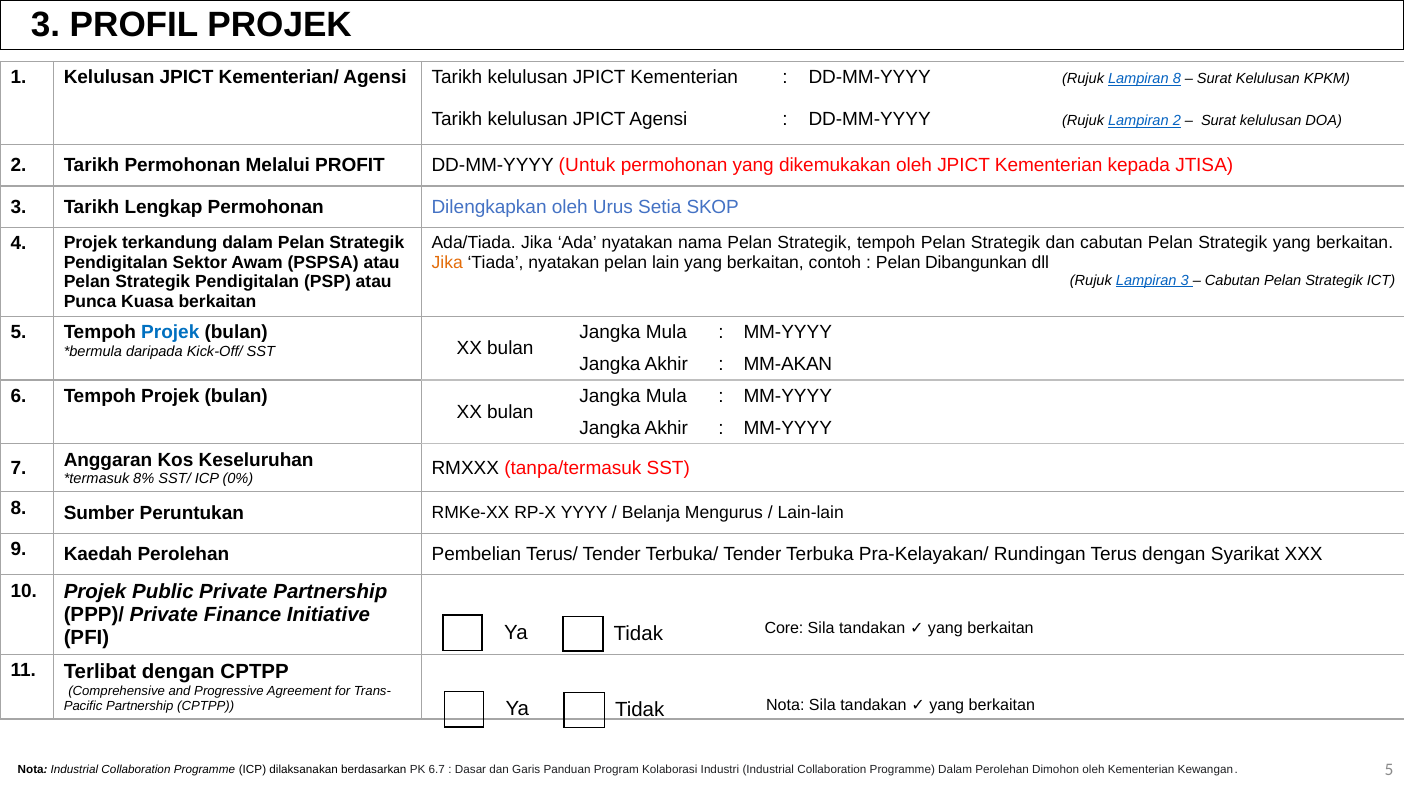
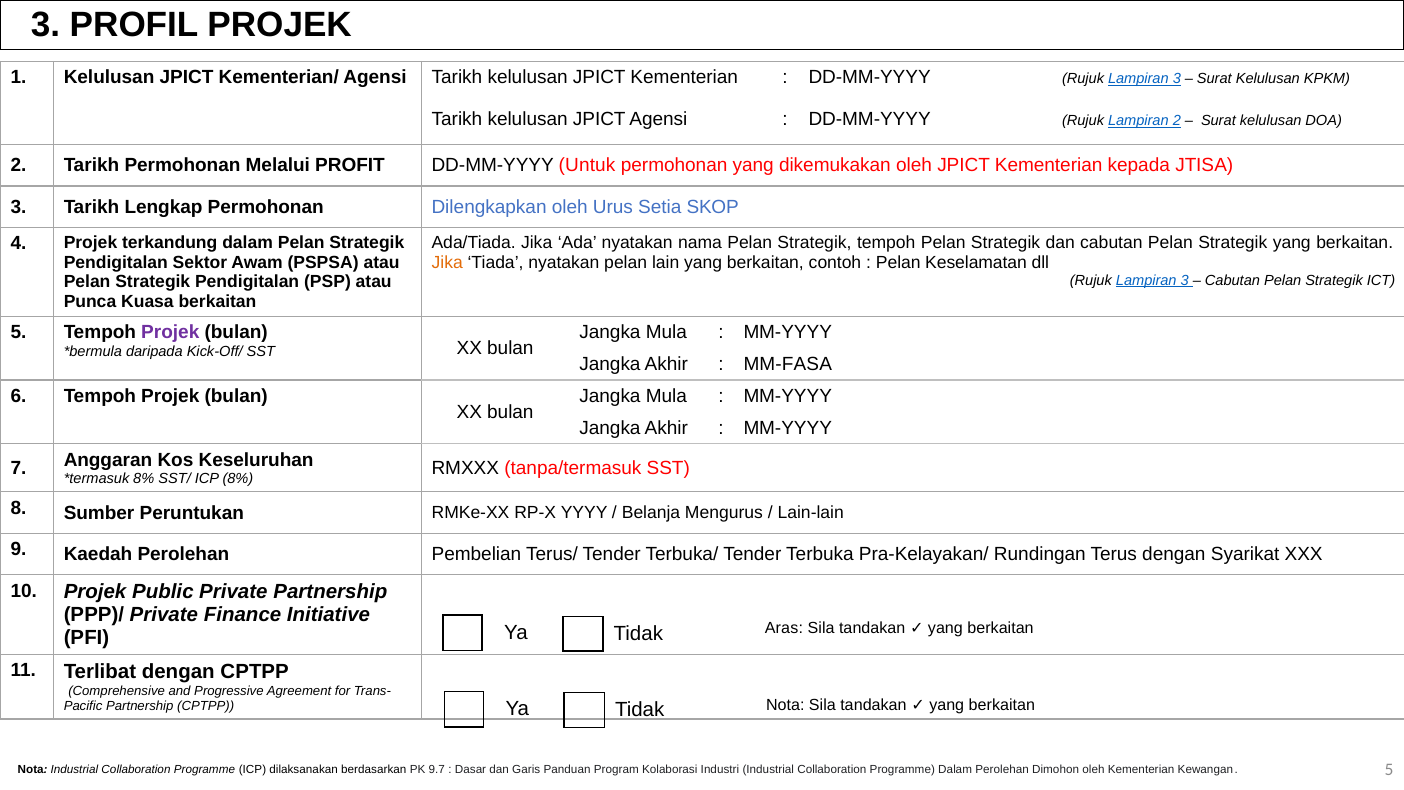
DD-MM-YYYY Rujuk Lampiran 8: 8 -> 3
Dibangunkan: Dibangunkan -> Keselamatan
Projek at (170, 333) colour: blue -> purple
MM-AKAN: MM-AKAN -> MM-FASA
ICP 0%: 0% -> 8%
Core: Core -> Aras
6.7: 6.7 -> 9.7
